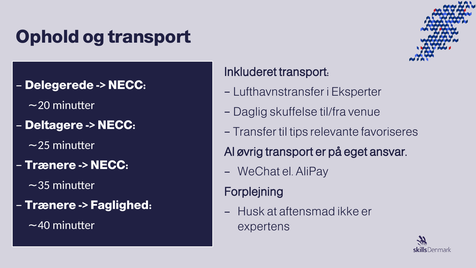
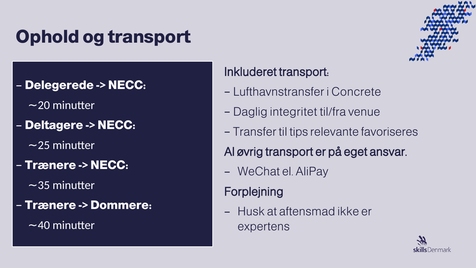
Eksperter: Eksperter -> Concrete
skuffelse: skuffelse -> integritet
Faglighed: Faglighed -> Dommere
